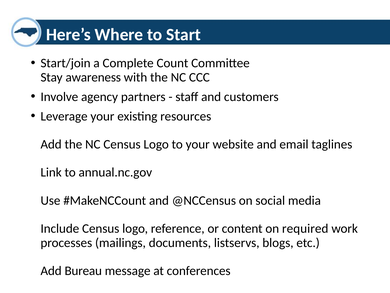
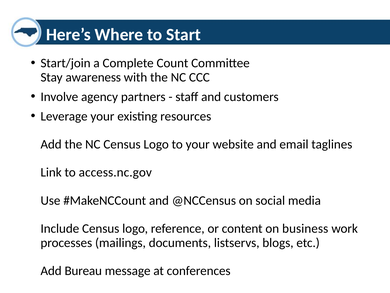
annual.nc.gov: annual.nc.gov -> access.nc.gov
required: required -> business
